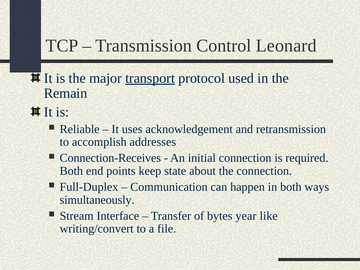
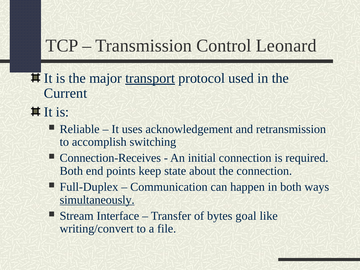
Remain: Remain -> Current
addresses: addresses -> switching
simultaneously underline: none -> present
year: year -> goal
